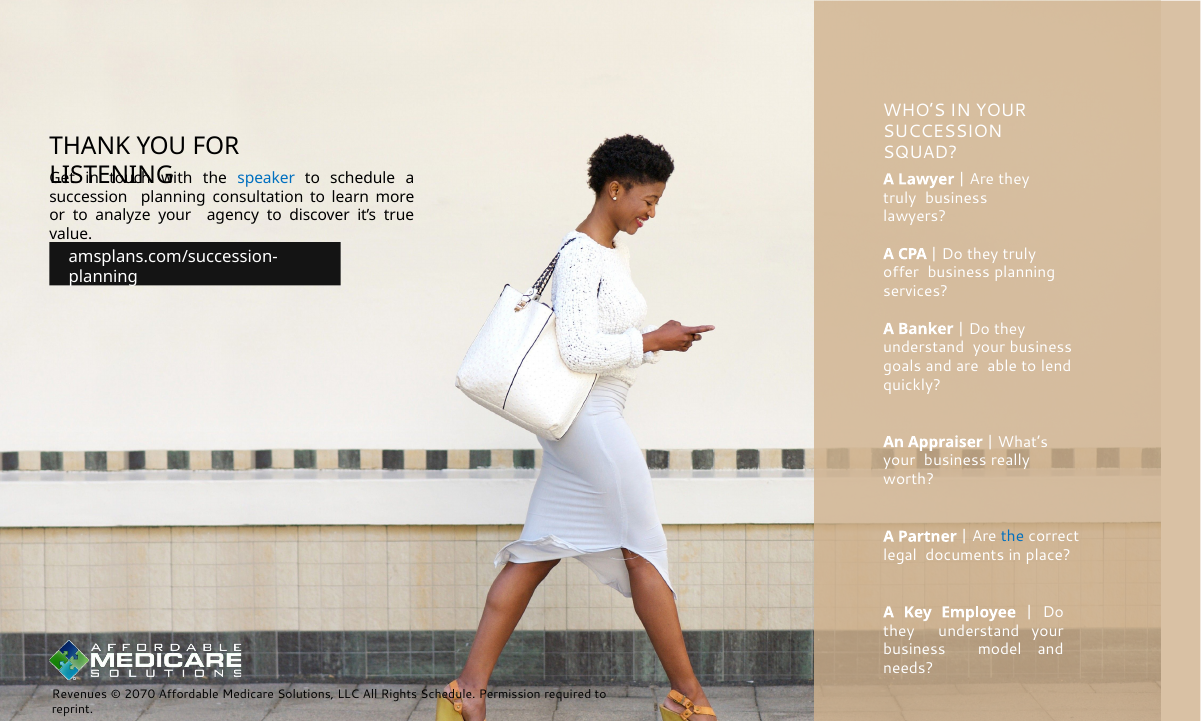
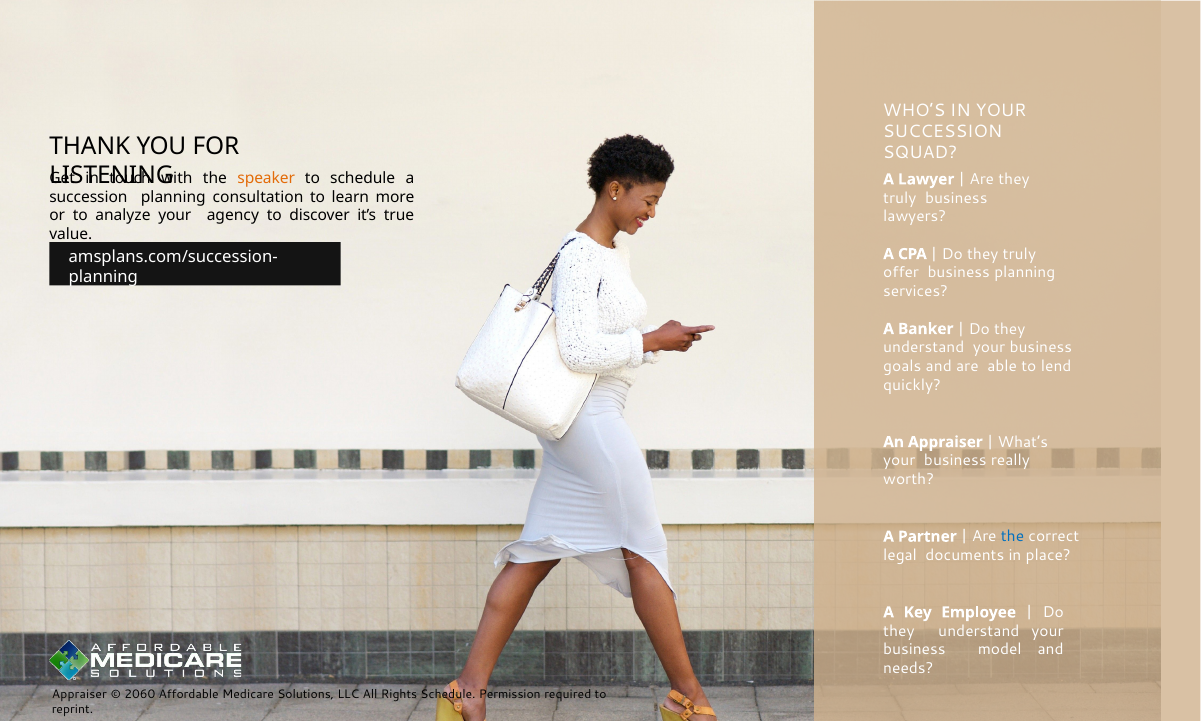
speaker colour: blue -> orange
Revenues at (79, 694): Revenues -> Appraiser
2070: 2070 -> 2060
